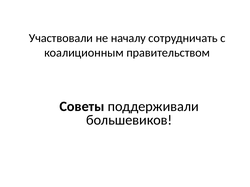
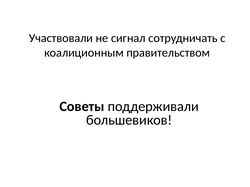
началу: началу -> сигнал
